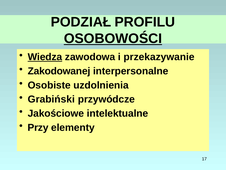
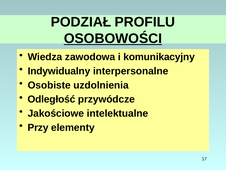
Wiedza underline: present -> none
przekazywanie: przekazywanie -> komunikacyjny
Zakodowanej: Zakodowanej -> Indywidualny
Grabiński: Grabiński -> Odległość
